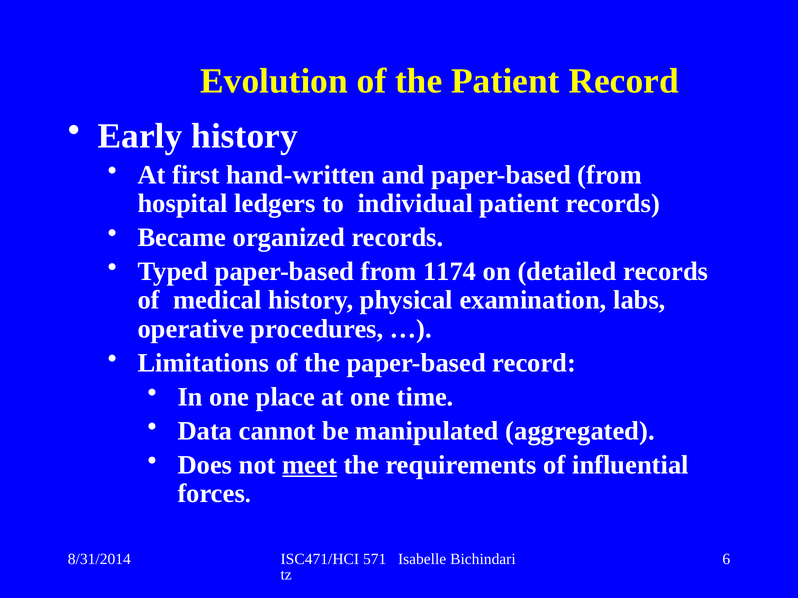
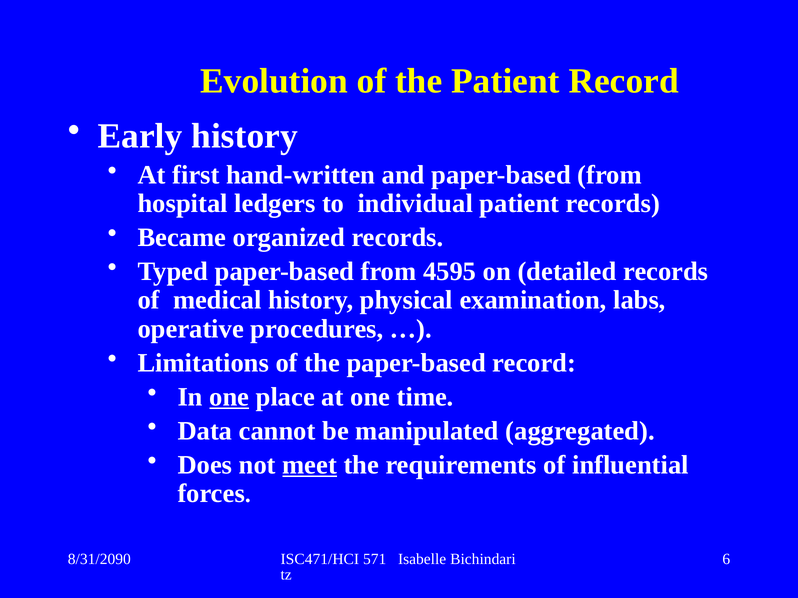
1174: 1174 -> 4595
one at (229, 397) underline: none -> present
8/31/2014: 8/31/2014 -> 8/31/2090
